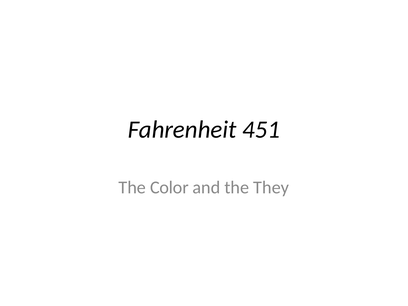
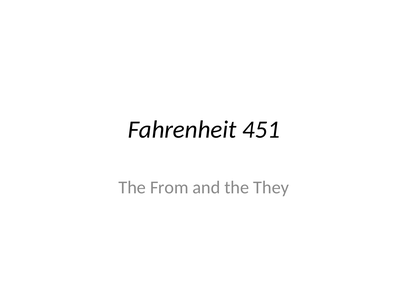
Color: Color -> From
